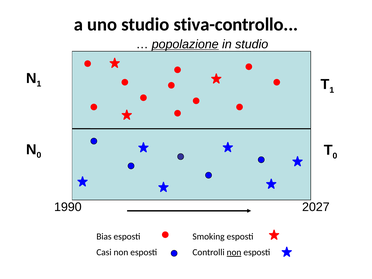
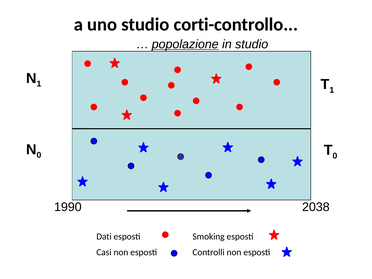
stiva-controllo: stiva-controllo -> corti-controllo
2027: 2027 -> 2038
Bias: Bias -> Dati
non at (234, 252) underline: present -> none
